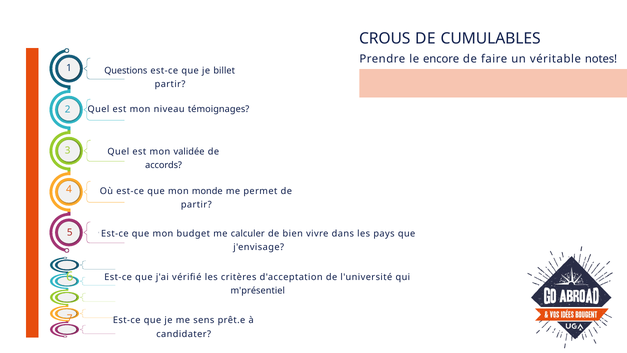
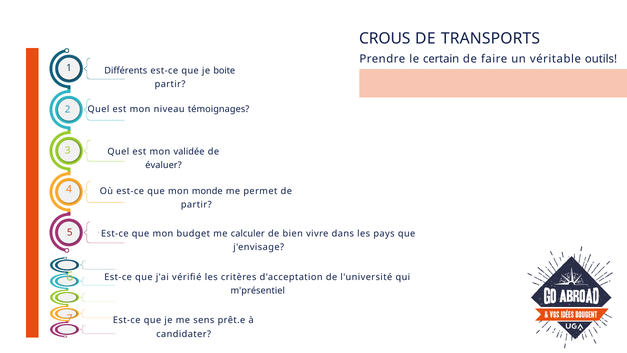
CUMULABLES: CUMULABLES -> TRANSPORTS
encore: encore -> certain
notes: notes -> outils
Questions: Questions -> Différents
billet: billet -> boite
accords: accords -> évaluer
